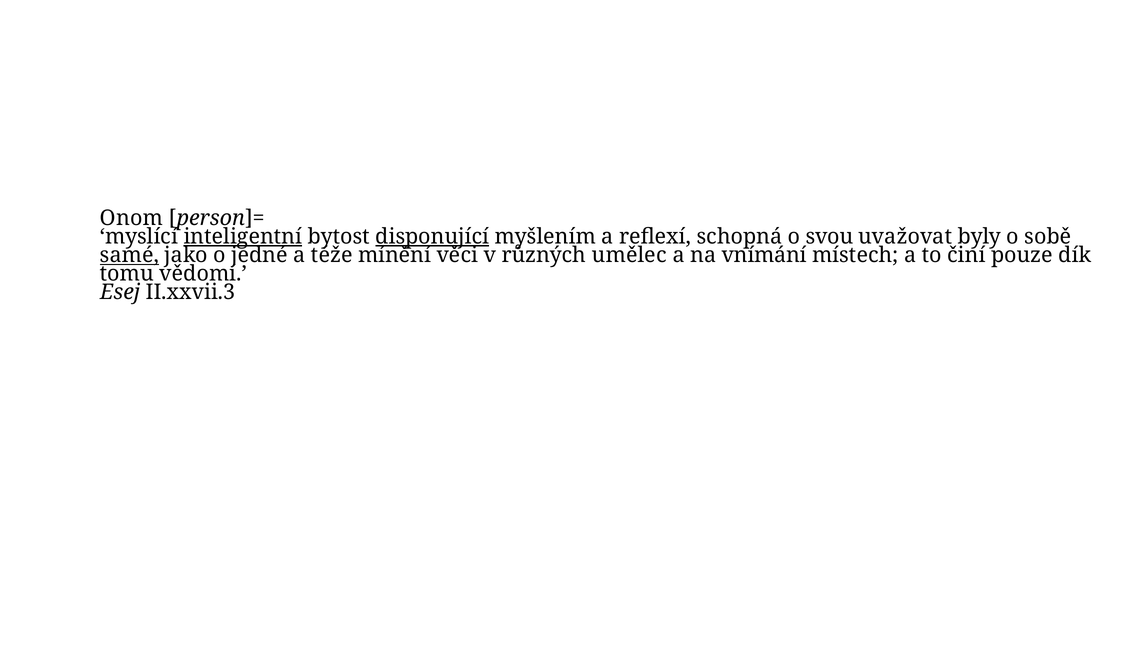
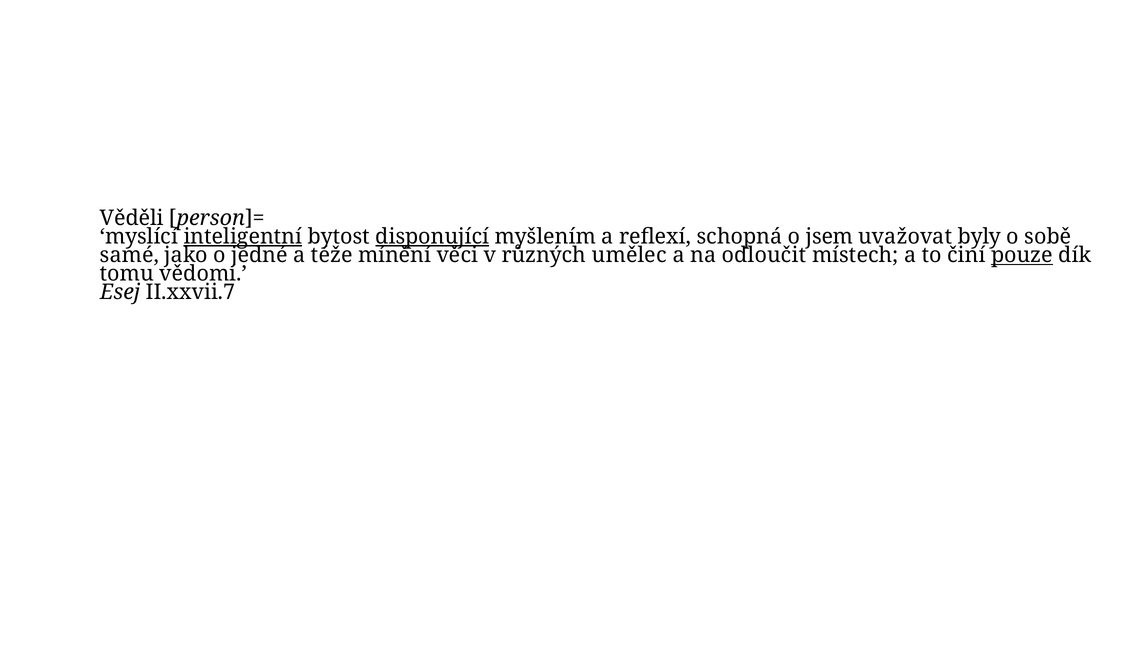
Onom: Onom -> Věděli
svou: svou -> jsem
samé underline: present -> none
vnímání: vnímání -> odloučit
pouze underline: none -> present
II.xxvii.3: II.xxvii.3 -> II.xxvii.7
